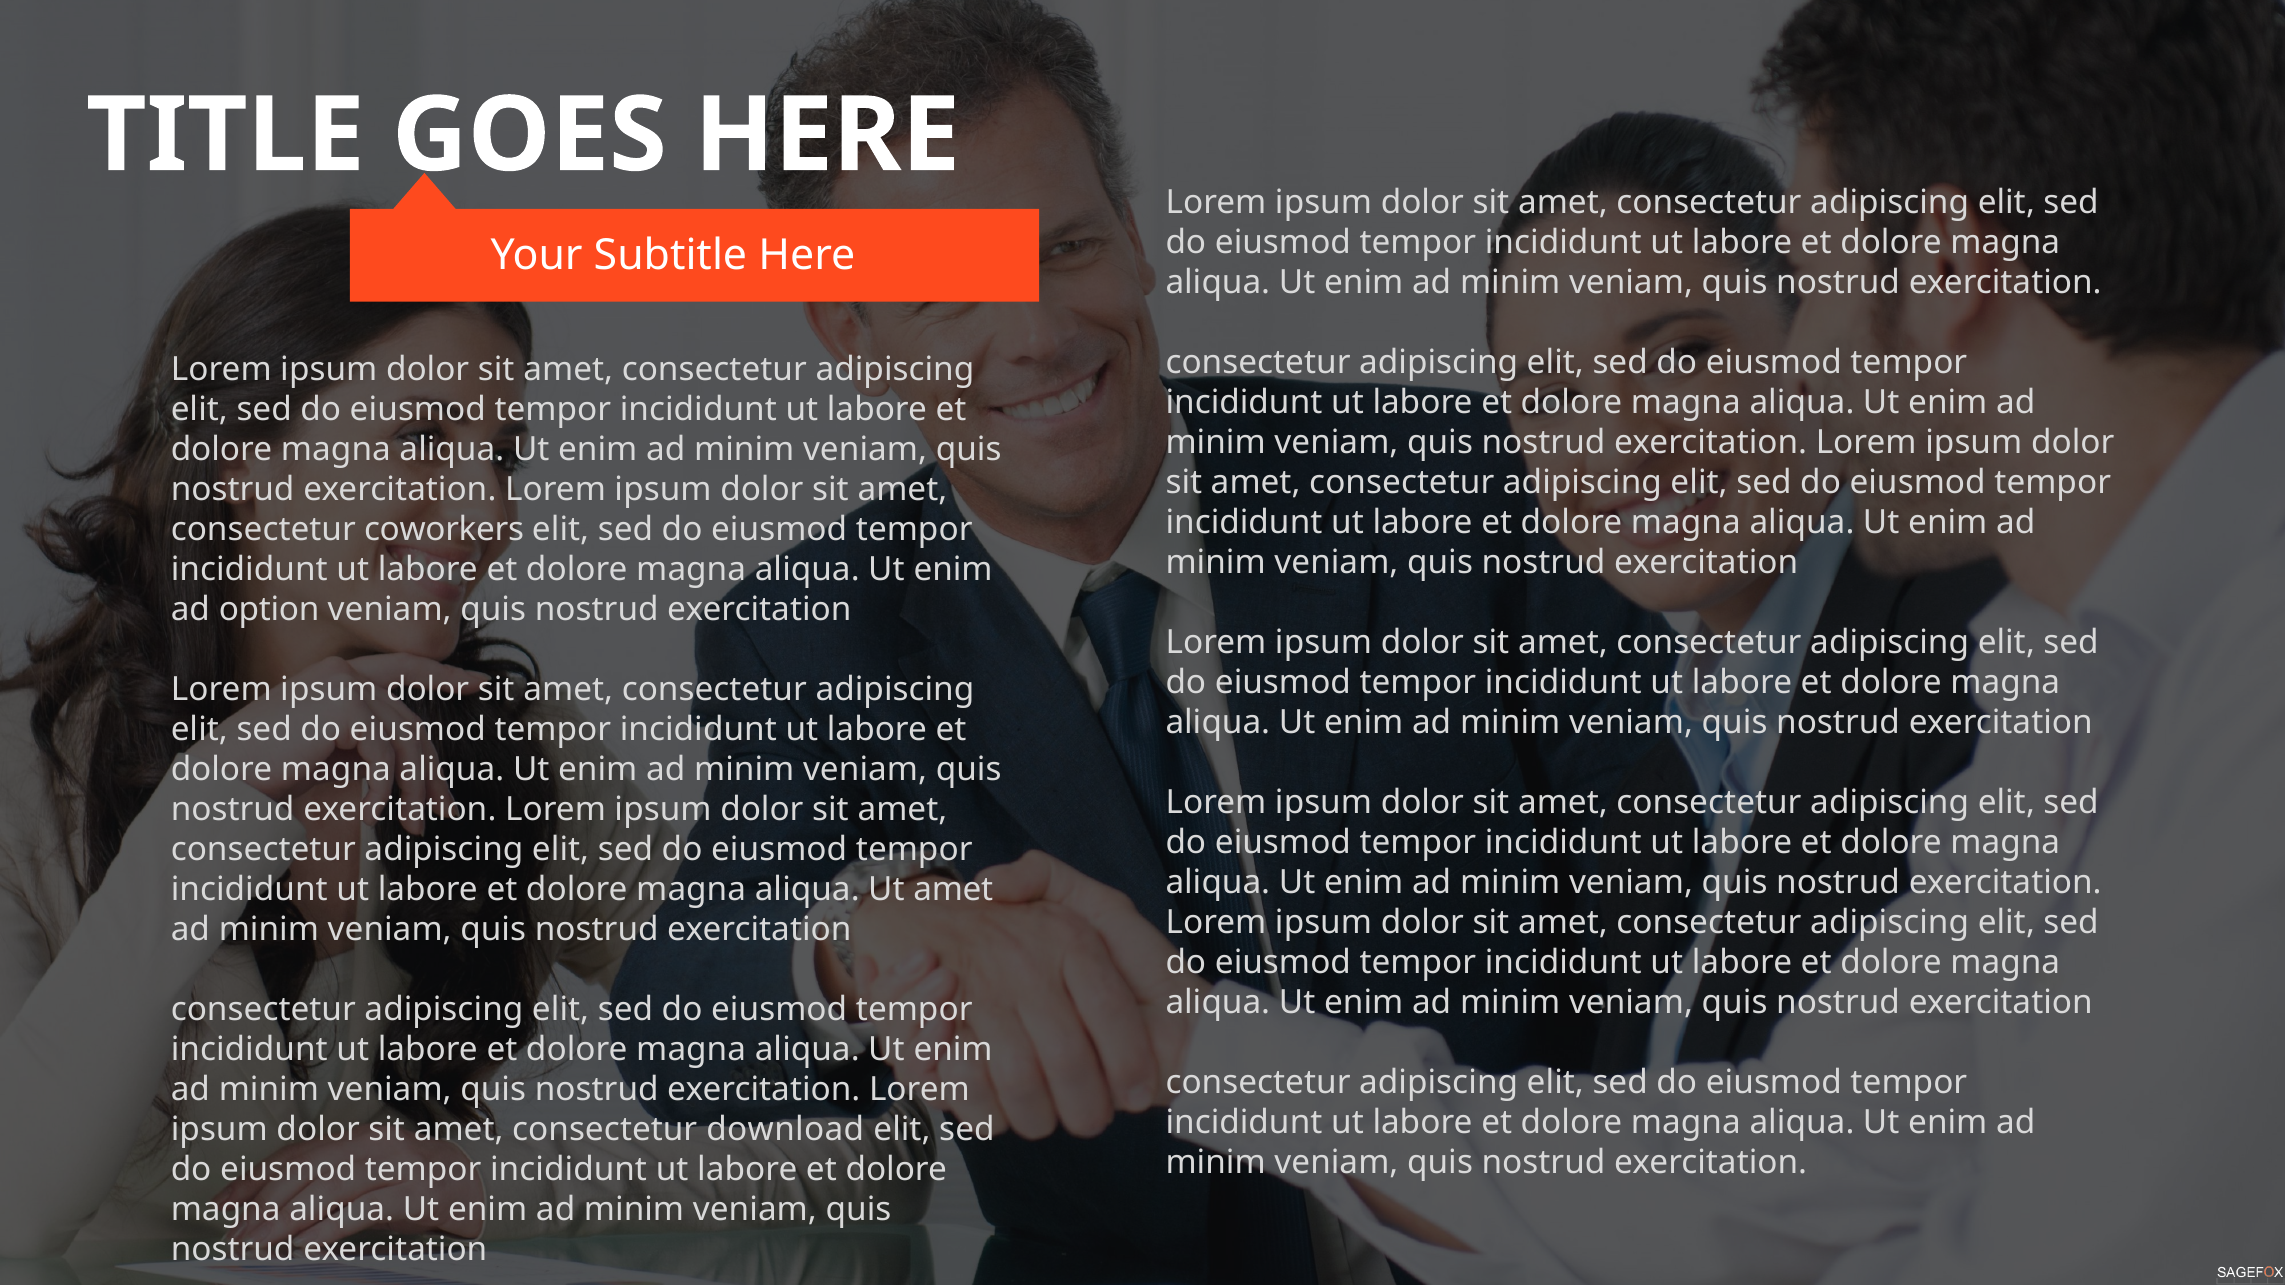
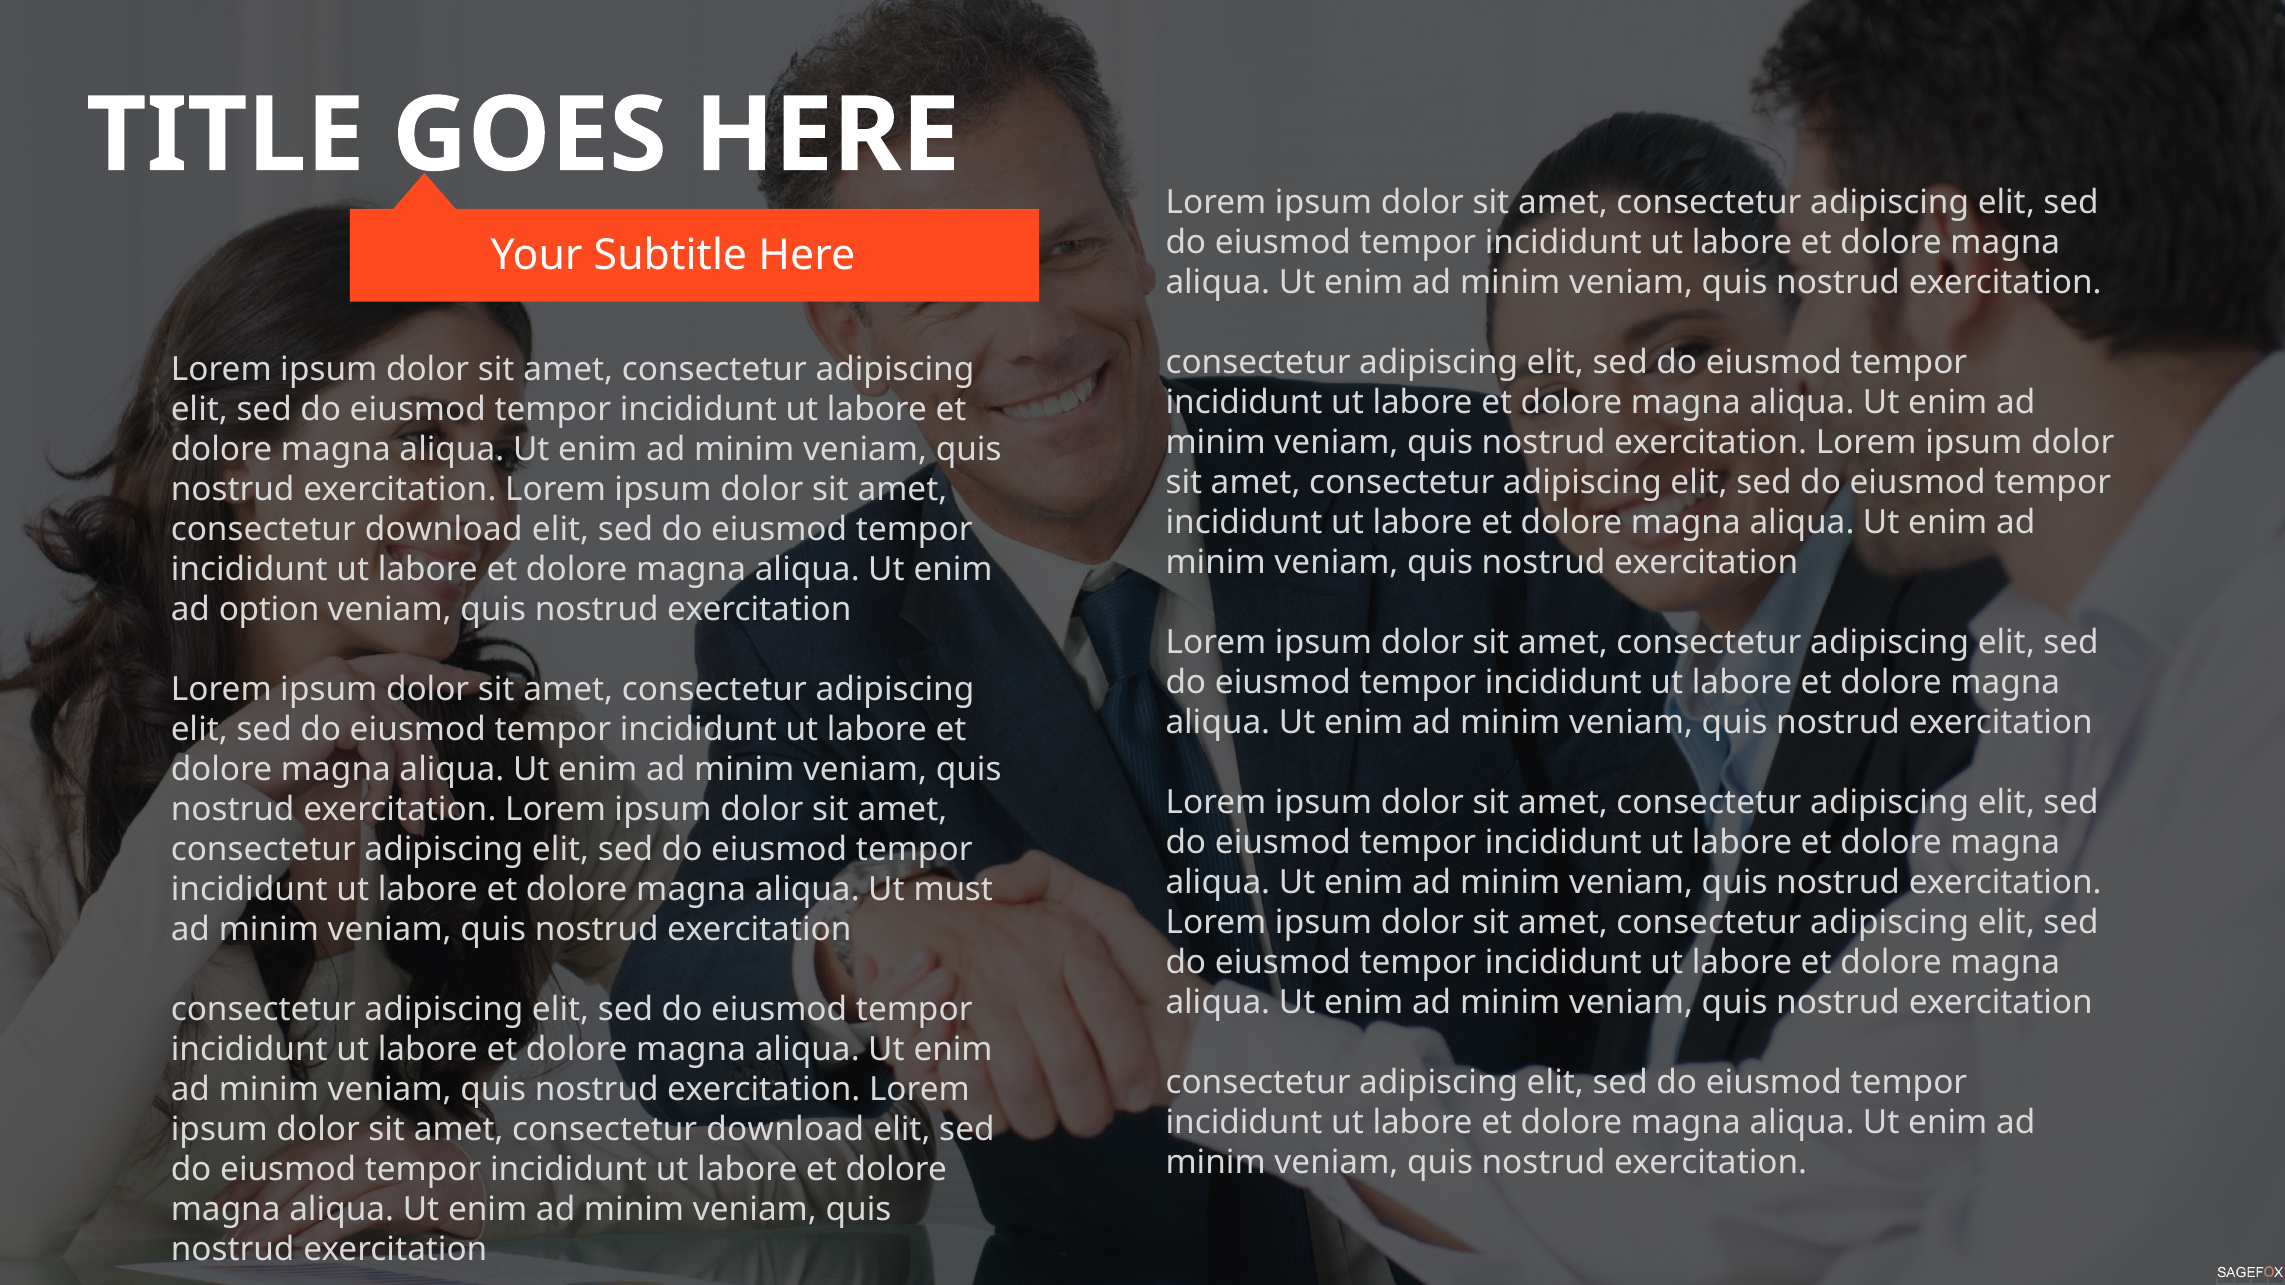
coworkers at (444, 530): coworkers -> download
Ut amet: amet -> must
